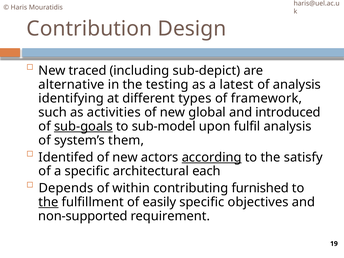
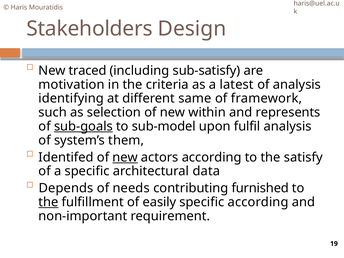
Contribution: Contribution -> Stakeholders
sub-depict: sub-depict -> sub-satisfy
alternative: alternative -> motivation
testing: testing -> criteria
types: types -> same
activities: activities -> selection
global: global -> within
introduced: introduced -> represents
new at (125, 157) underline: none -> present
according at (212, 157) underline: present -> none
each: each -> data
within: within -> needs
specific objectives: objectives -> according
non-supported: non-supported -> non-important
